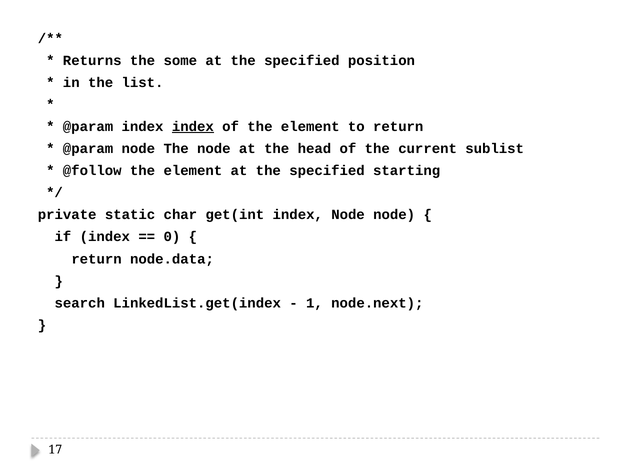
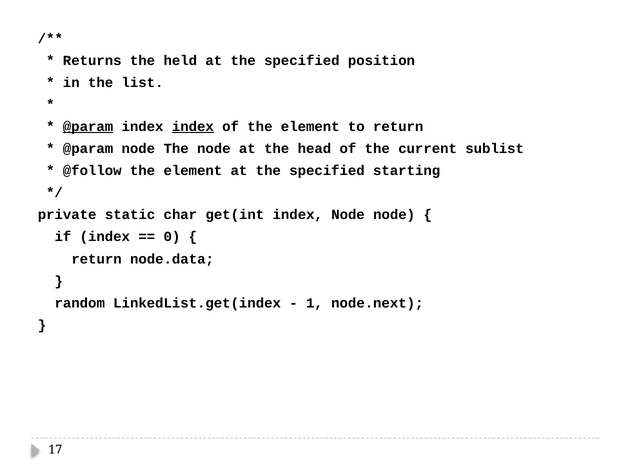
some: some -> held
@param at (88, 127) underline: none -> present
search: search -> random
